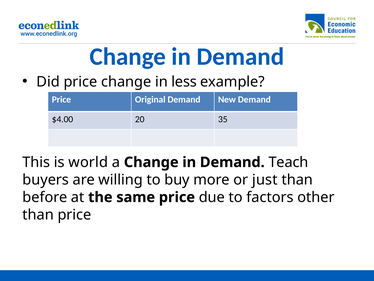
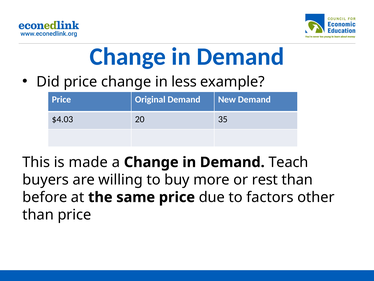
$4.00: $4.00 -> $4.03
world: world -> made
just: just -> rest
